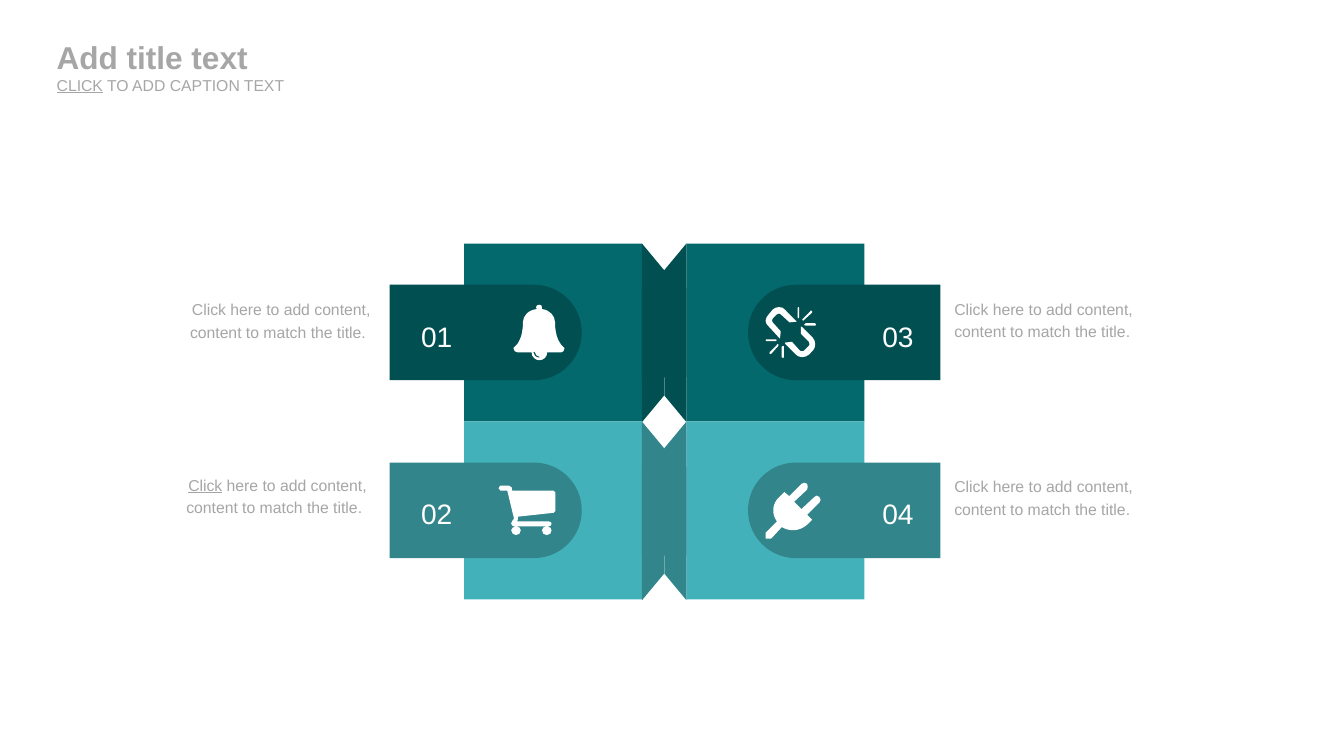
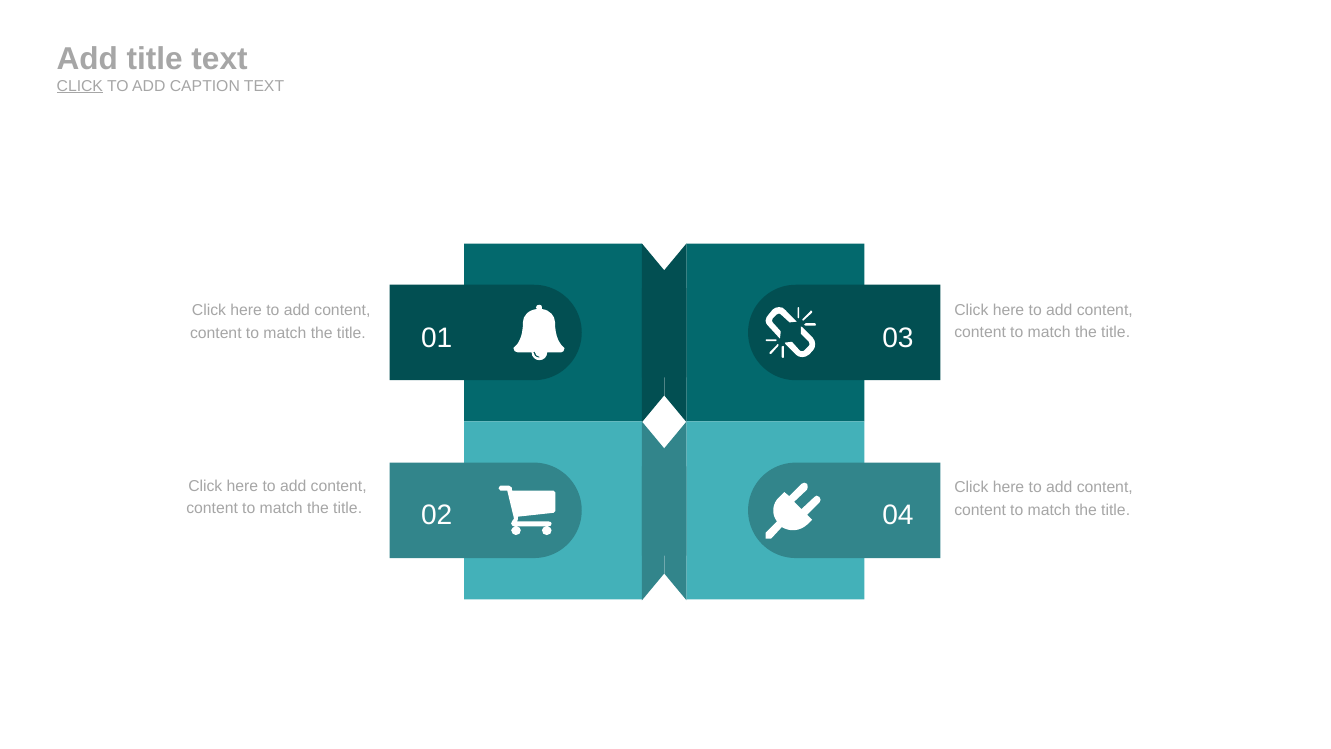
Click at (205, 486) underline: present -> none
